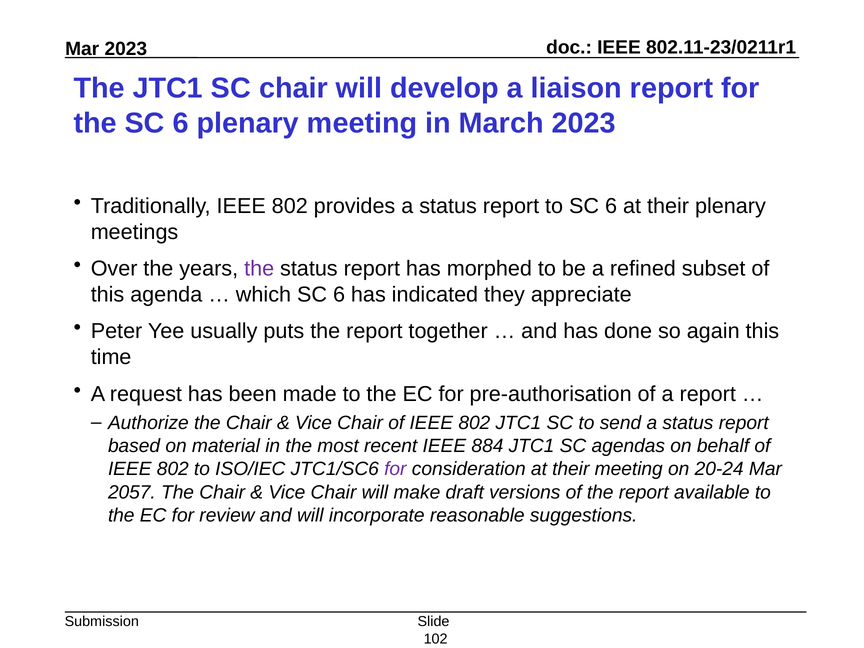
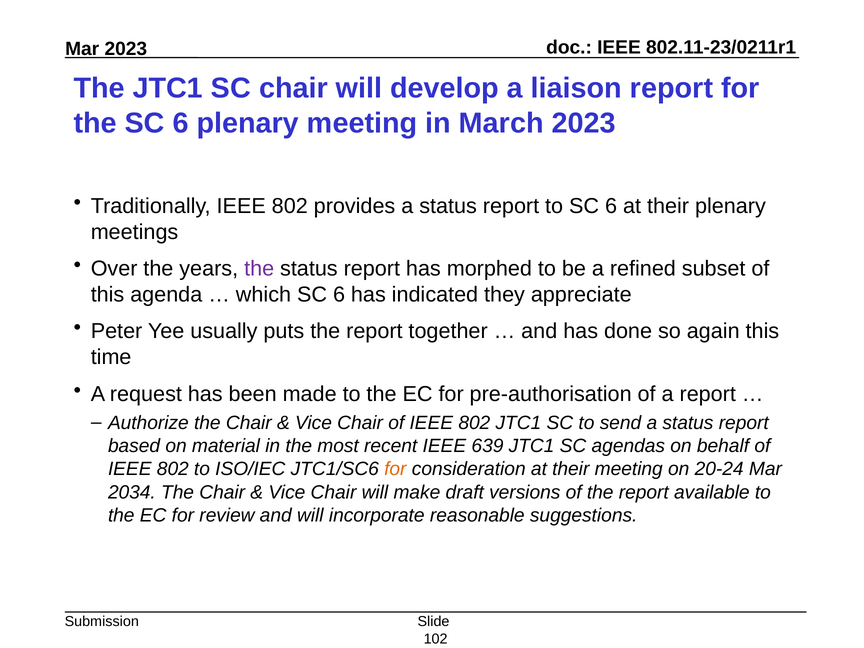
884: 884 -> 639
for at (395, 469) colour: purple -> orange
2057: 2057 -> 2034
